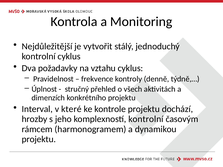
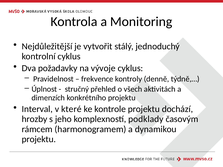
vztahu: vztahu -> vývoje
komplexností kontrolní: kontrolní -> podklady
